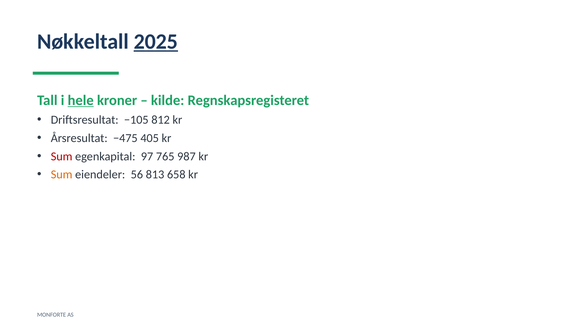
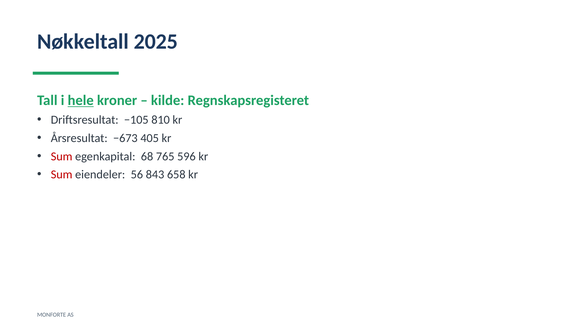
2025 underline: present -> none
812: 812 -> 810
−475: −475 -> −673
97: 97 -> 68
987: 987 -> 596
Sum at (62, 175) colour: orange -> red
813: 813 -> 843
